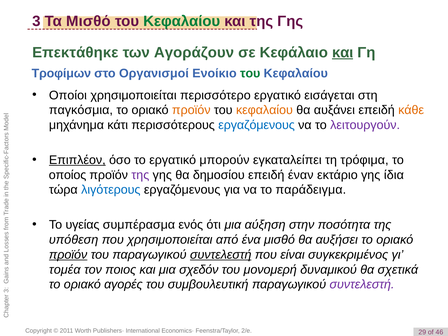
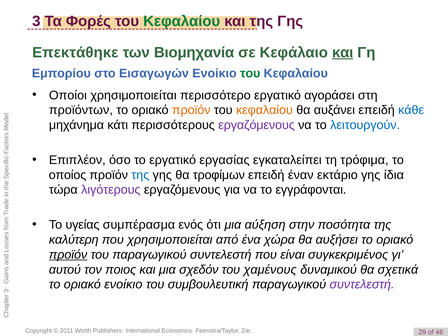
Τα Μισθό: Μισθό -> Φορές
Αγοράζουν: Αγοράζουν -> Βιομηχανία
Τροφίμων: Τροφίμων -> Εμπορίου
Οργανισμοί: Οργανισμοί -> Εισαγωγών
εισάγεται: εισάγεται -> αγοράσει
παγκόσμια: παγκόσμια -> προϊόντων
κάθε colour: orange -> blue
εργαζόμενους at (257, 125) colour: blue -> purple
λειτουργούν colour: purple -> blue
Επιπλέον underline: present -> none
μπορούν: μπορούν -> εργασίας
της at (140, 175) colour: purple -> blue
δημοσίου: δημοσίου -> τροφίμων
λιγότερους colour: blue -> purple
παράδειγμα: παράδειγμα -> εγγράφονται
υπόθεση: υπόθεση -> καλύτερη
ένα μισθό: μισθό -> χώρα
συντελεστή at (221, 255) underline: present -> none
τομέα: τομέα -> αυτού
μονομερή: μονομερή -> χαμένους
οριακό αγορές: αγορές -> ενοίκιο
